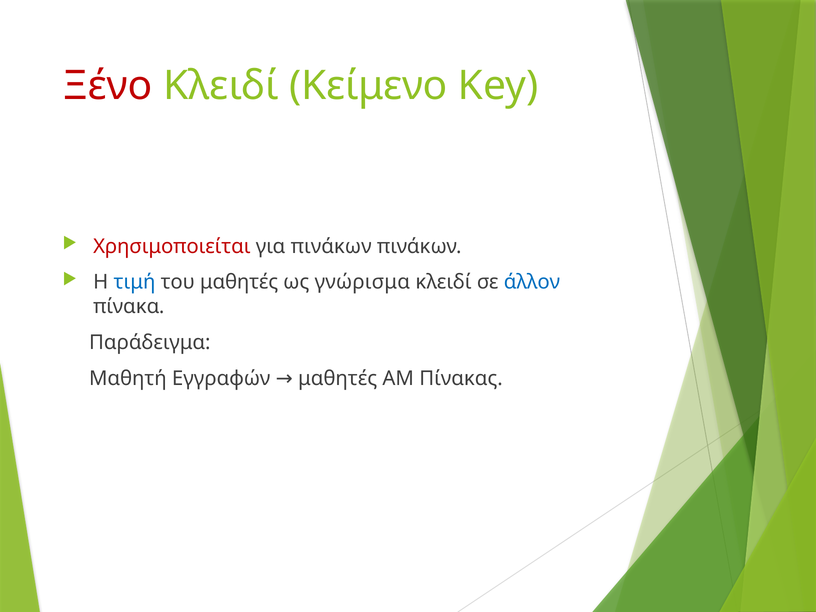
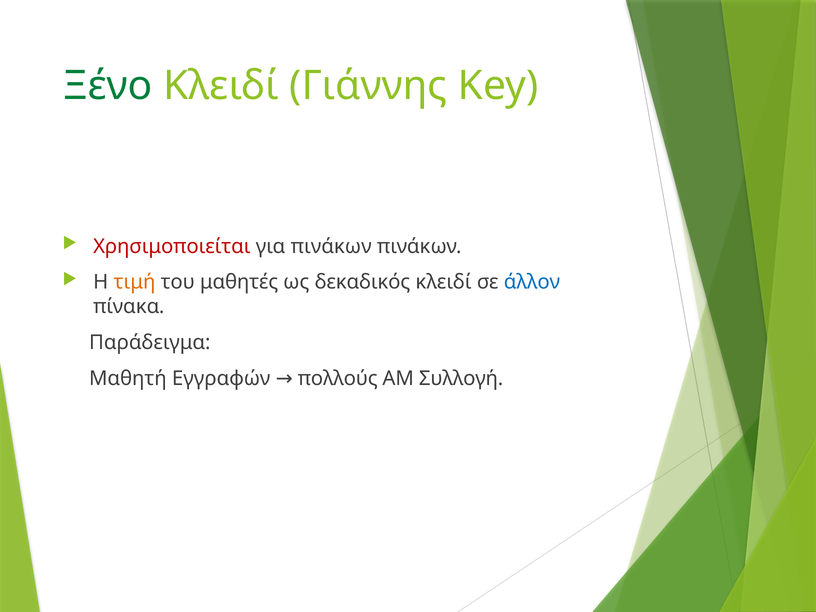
Ξένο colour: red -> green
Κείμενο: Κείμενο -> Γιάννης
τιμή colour: blue -> orange
γνώρισμα: γνώρισμα -> δεκαδικός
Εγγραφών μαθητές: μαθητές -> πολλούς
Πίνακας: Πίνακας -> Συλλογή
